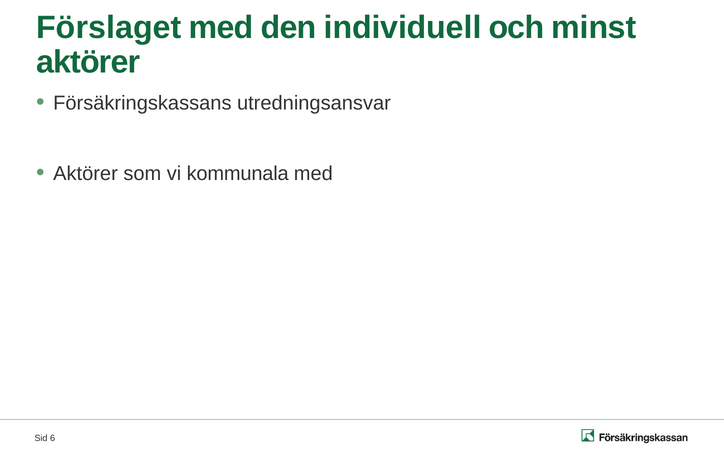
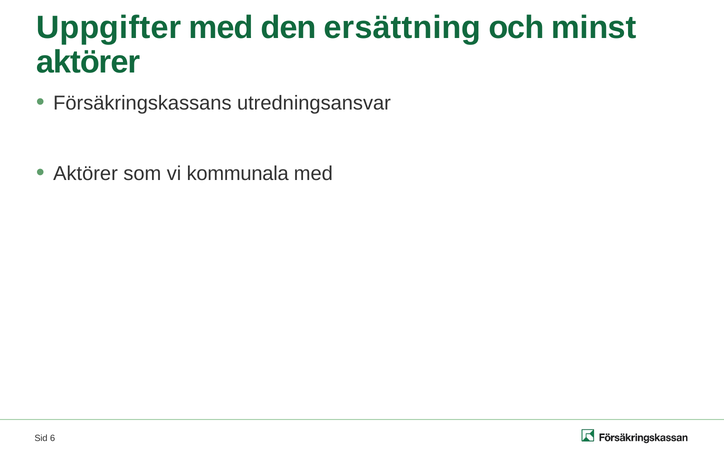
Förslaget: Förslaget -> Uppgifter
individuell: individuell -> ersättning
